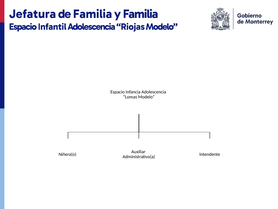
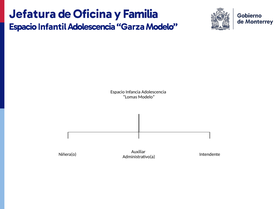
de Familia: Familia -> Oficina
Riojas: Riojas -> Garza
